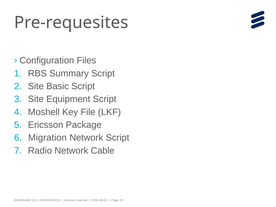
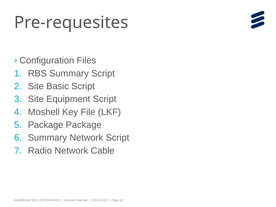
Ericsson at (46, 125): Ericsson -> Package
Migration at (47, 138): Migration -> Summary
